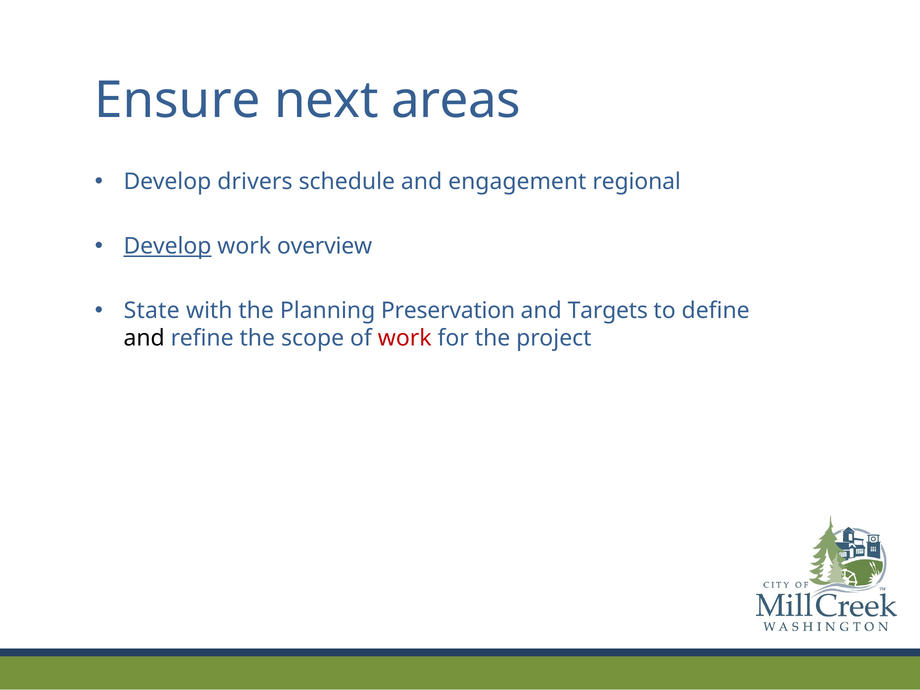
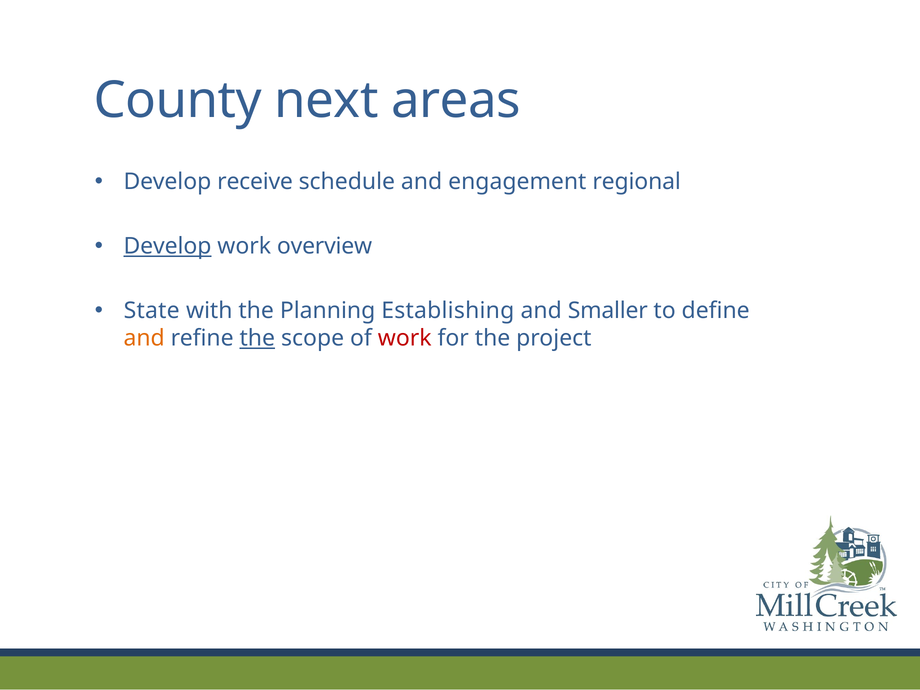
Ensure: Ensure -> County
drivers: drivers -> receive
Preservation: Preservation -> Establishing
Targets: Targets -> Smaller
and at (144, 338) colour: black -> orange
the at (257, 338) underline: none -> present
